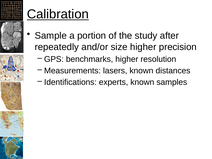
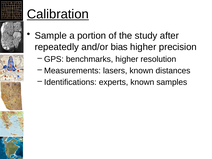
size: size -> bias
